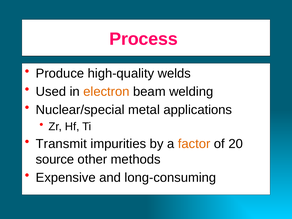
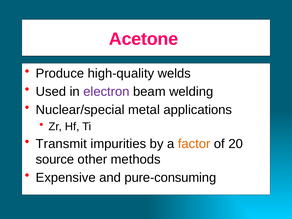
Process: Process -> Acetone
electron colour: orange -> purple
long-consuming: long-consuming -> pure-consuming
